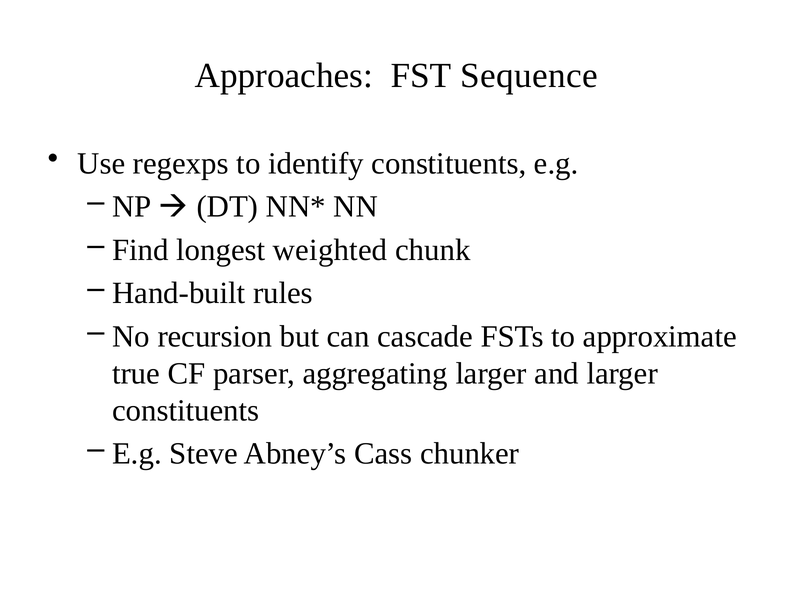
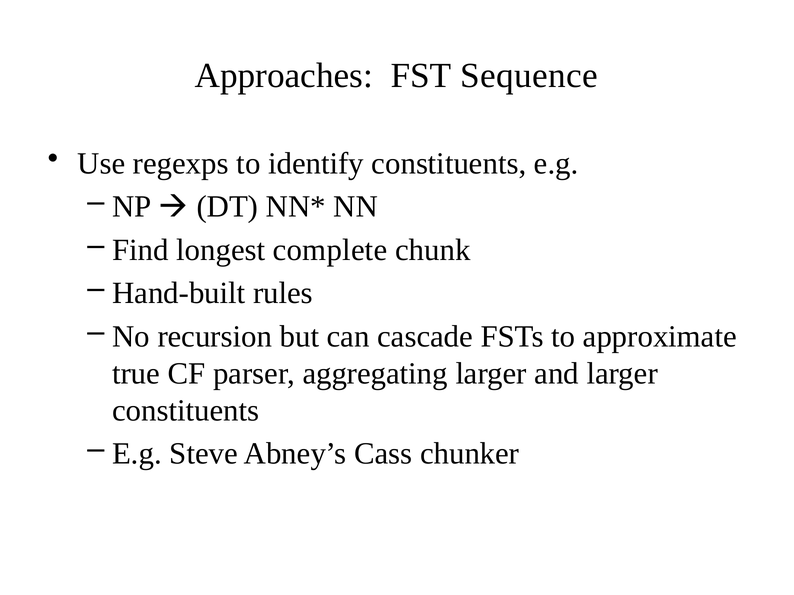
weighted: weighted -> complete
